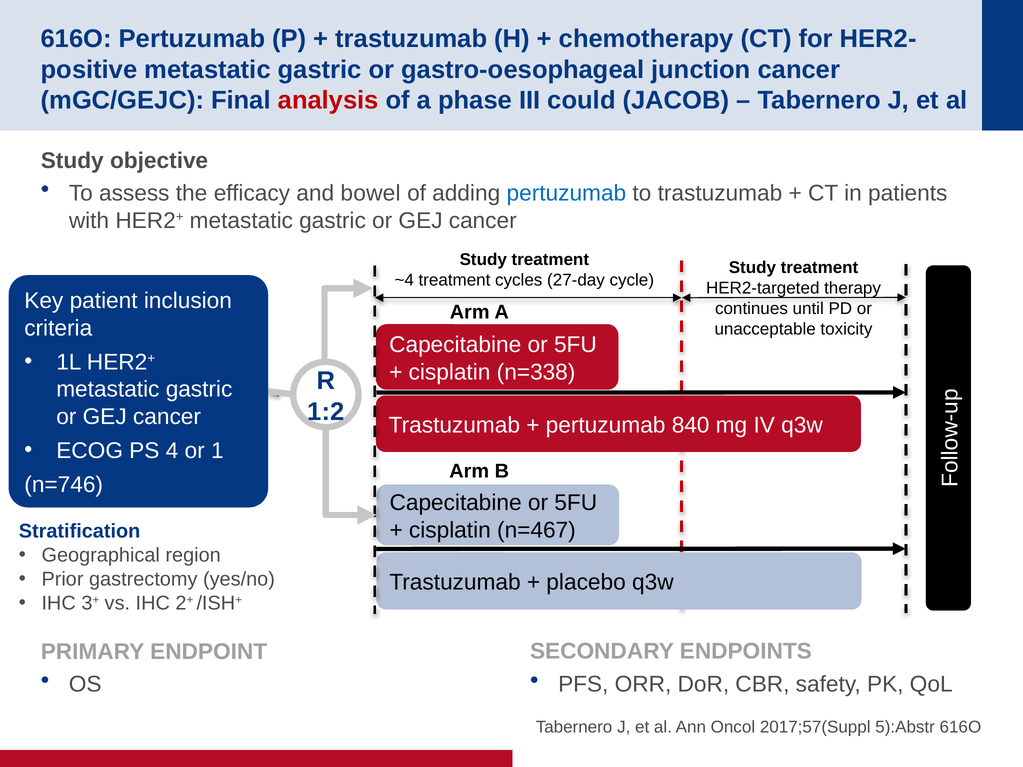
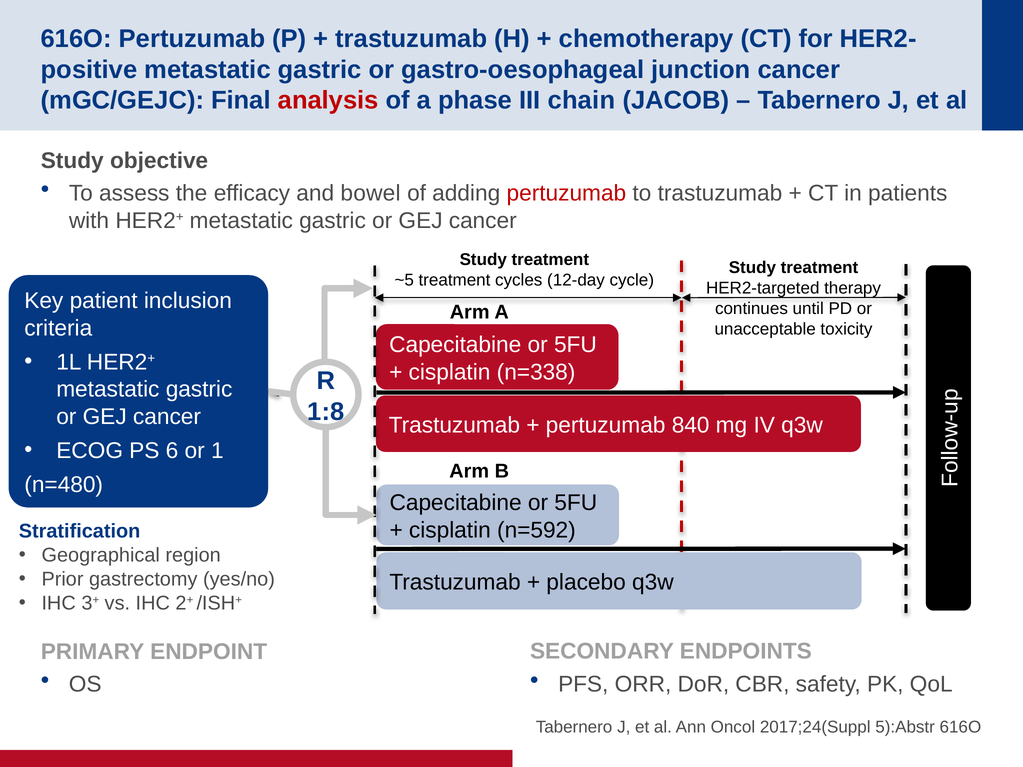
could: could -> chain
pertuzumab at (566, 194) colour: blue -> red
~4: ~4 -> ~5
27-day: 27-day -> 12-day
1:2: 1:2 -> 1:8
4: 4 -> 6
n=746: n=746 -> n=480
n=467: n=467 -> n=592
2017;57(Suppl: 2017;57(Suppl -> 2017;24(Suppl
